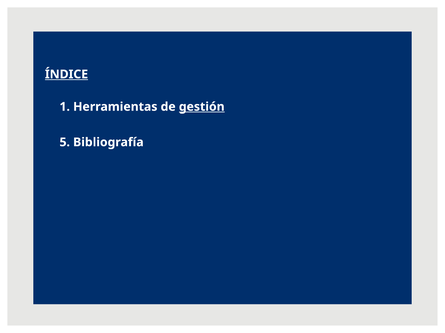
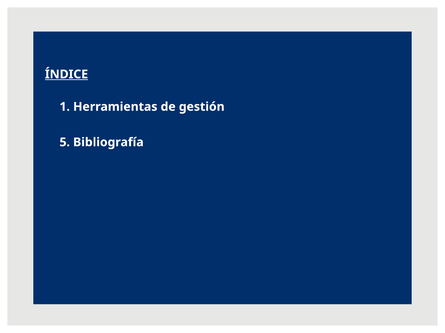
gestión underline: present -> none
